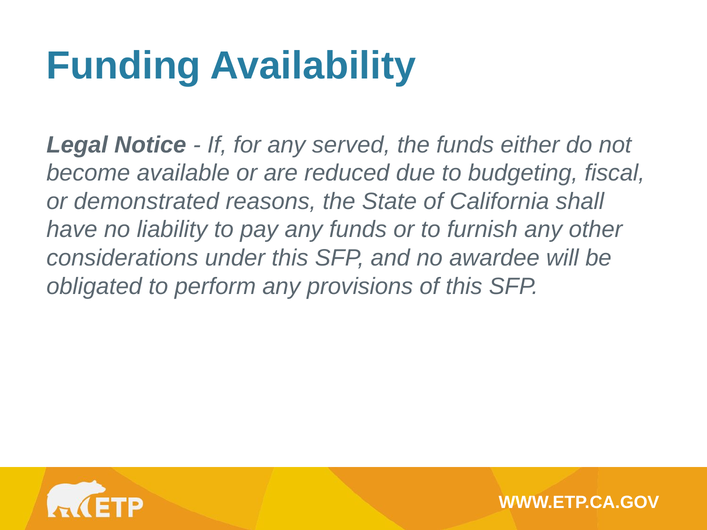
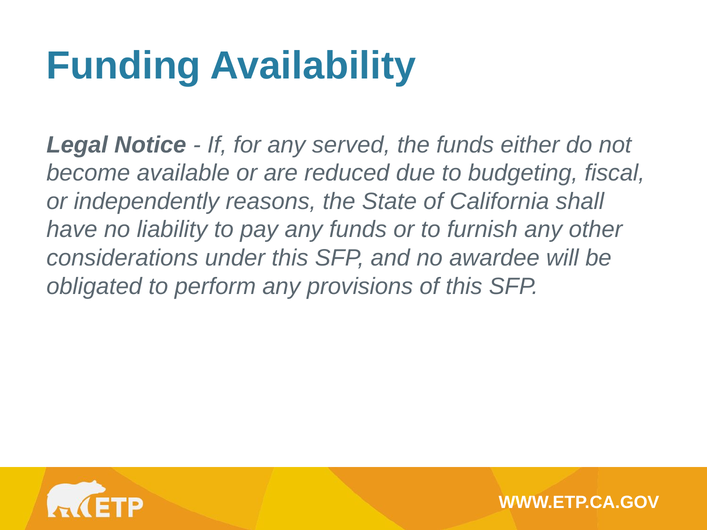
demonstrated: demonstrated -> independently
